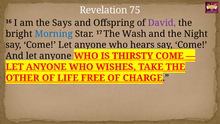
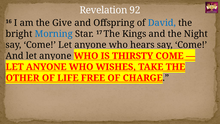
75: 75 -> 92
Says: Says -> Give
David colour: purple -> blue
Wash: Wash -> Kings
